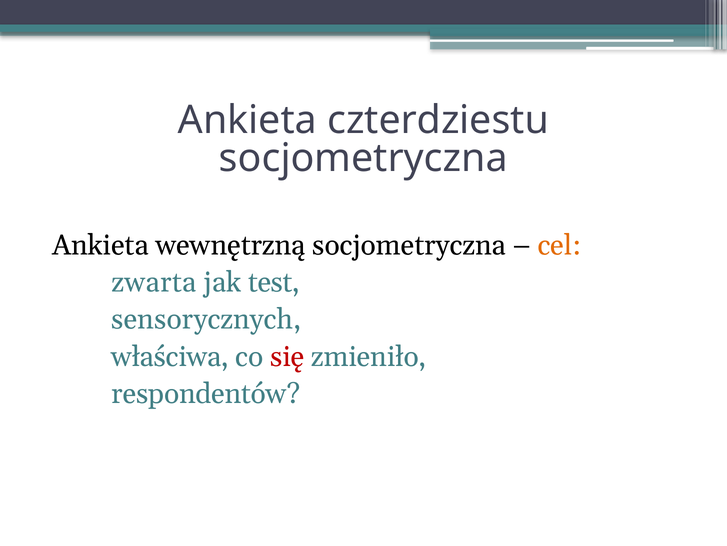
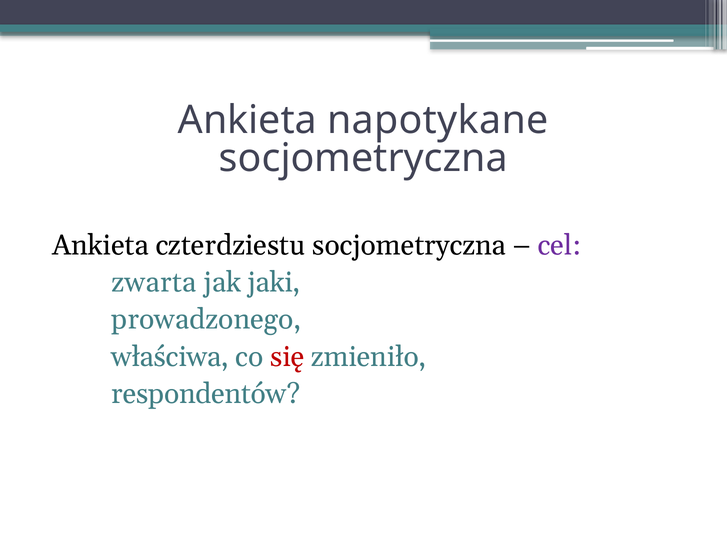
czterdziestu: czterdziestu -> napotykane
wewnętrzną: wewnętrzną -> czterdziestu
cel colour: orange -> purple
test: test -> jaki
sensorycznych: sensorycznych -> prowadzonego
